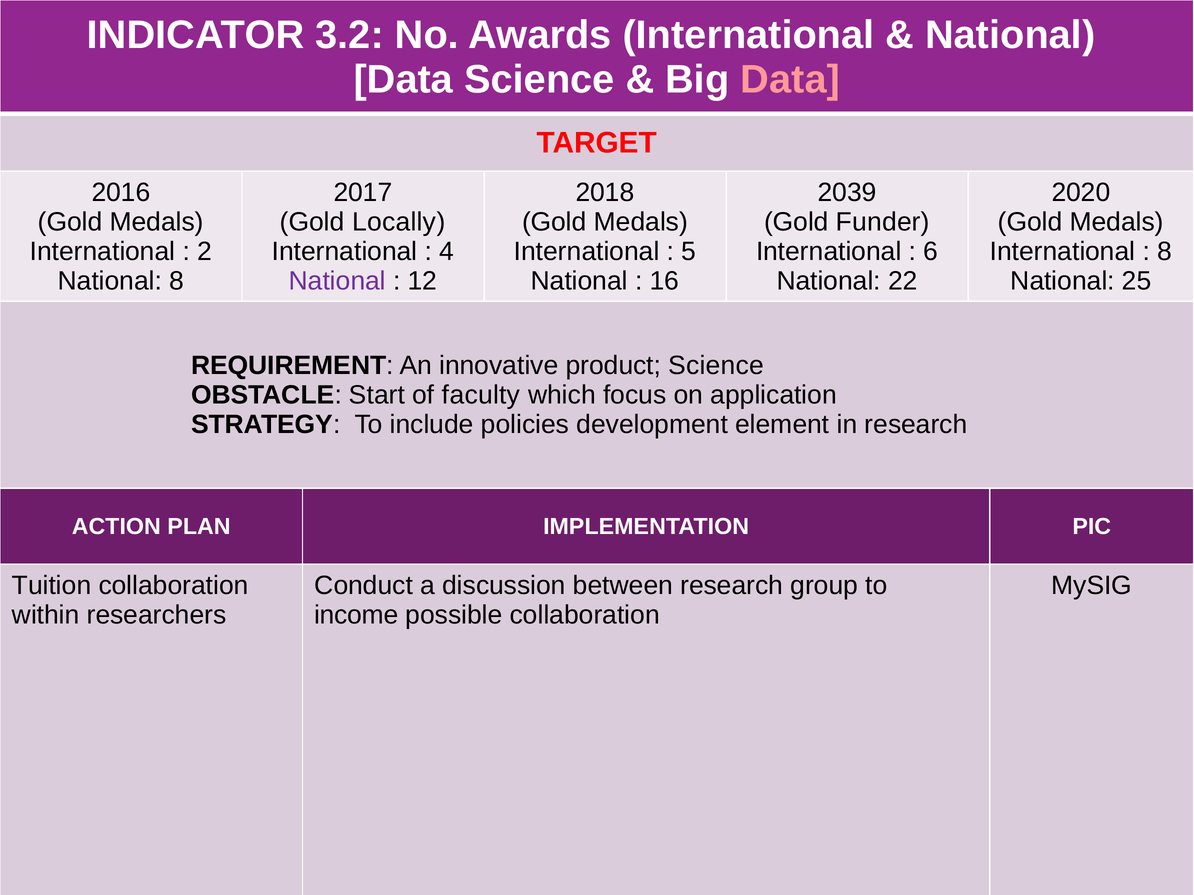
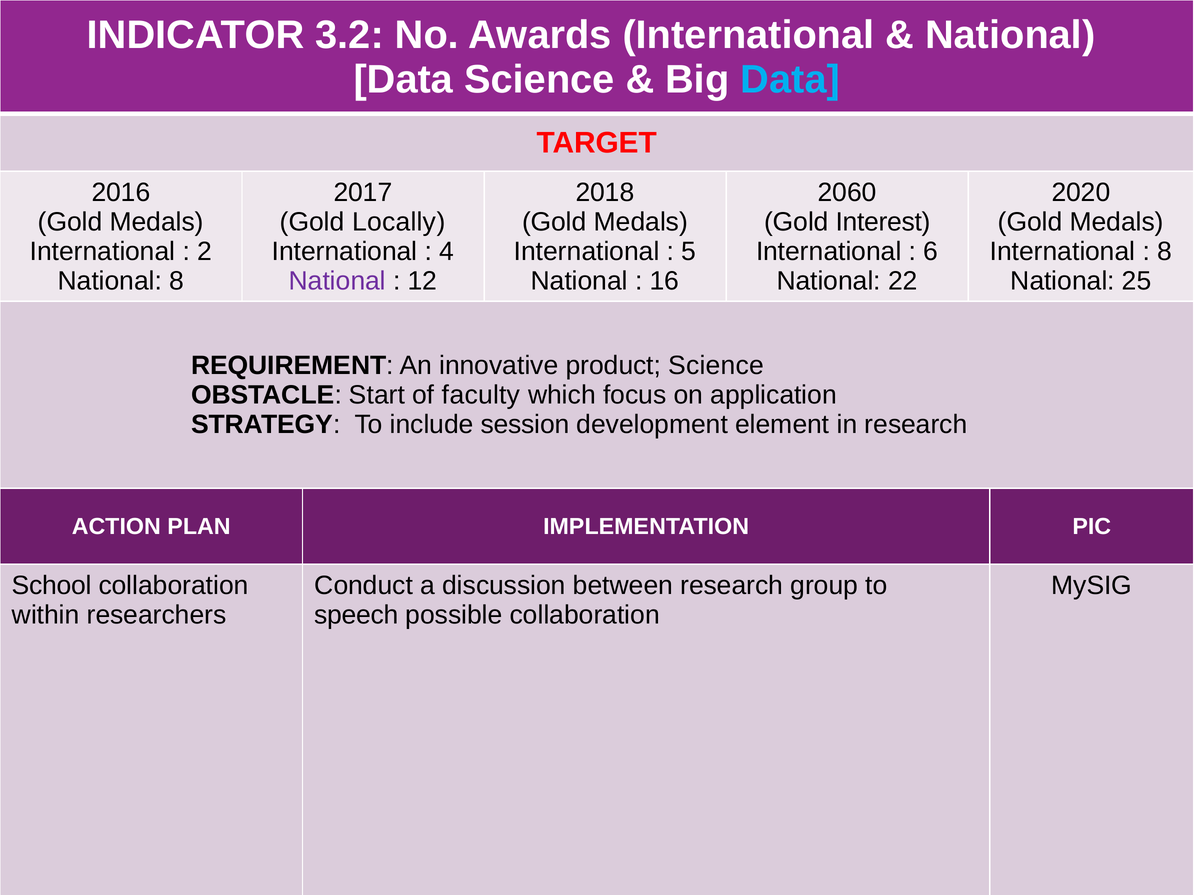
Data at (790, 80) colour: pink -> light blue
2039: 2039 -> 2060
Funder: Funder -> Interest
policies: policies -> session
Tuition: Tuition -> School
income: income -> speech
